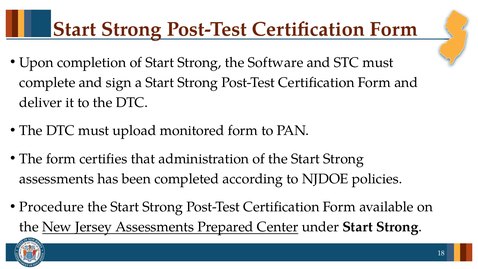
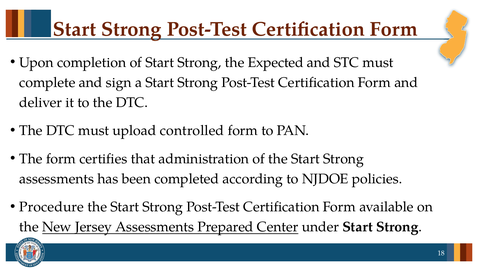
Software: Software -> Expected
monitored: monitored -> controlled
